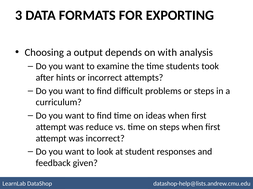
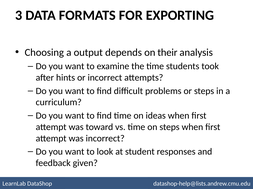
with: with -> their
reduce: reduce -> toward
